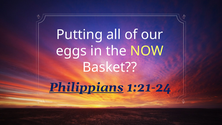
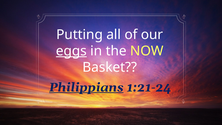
eggs underline: none -> present
